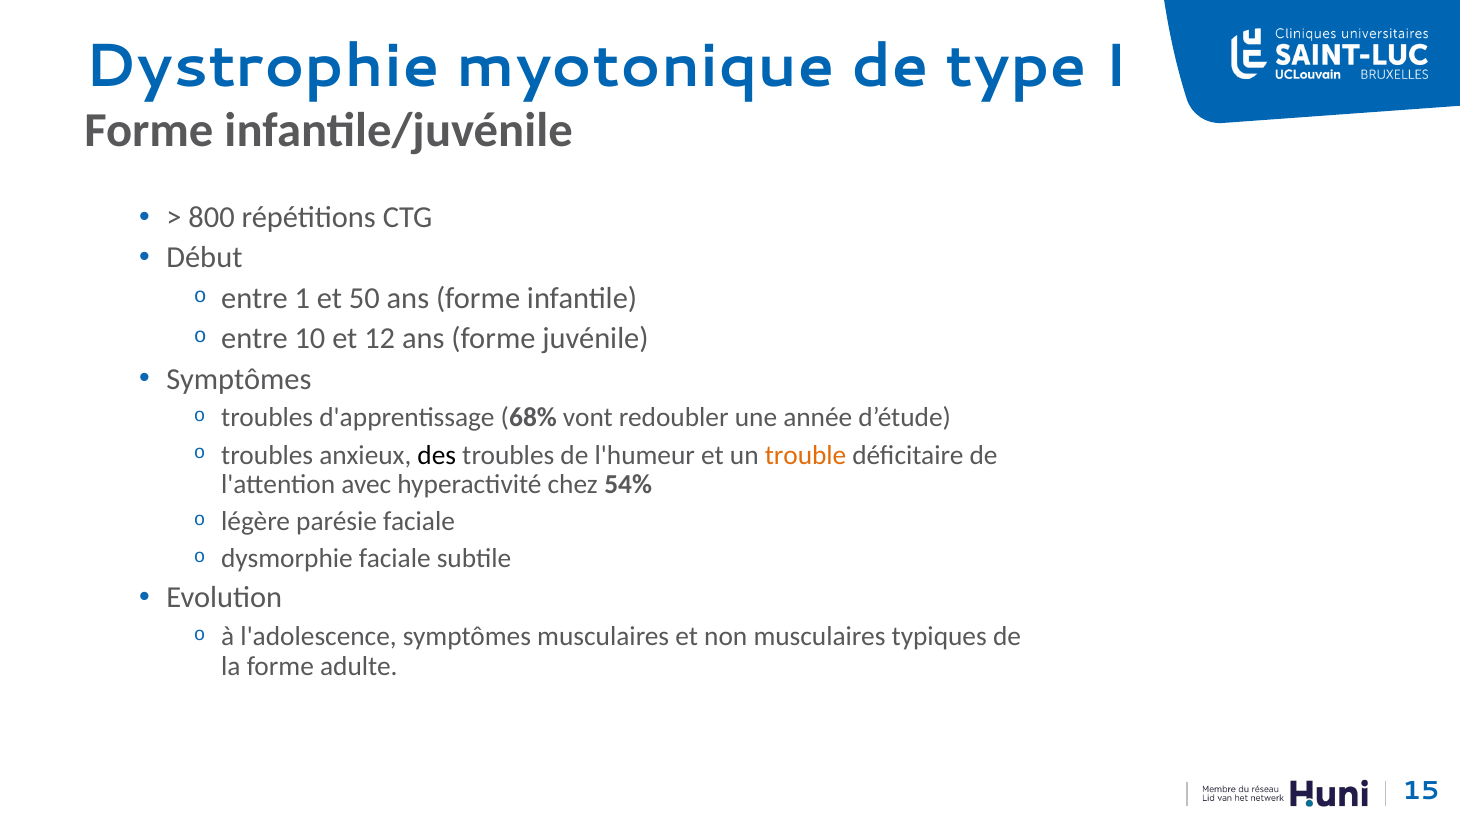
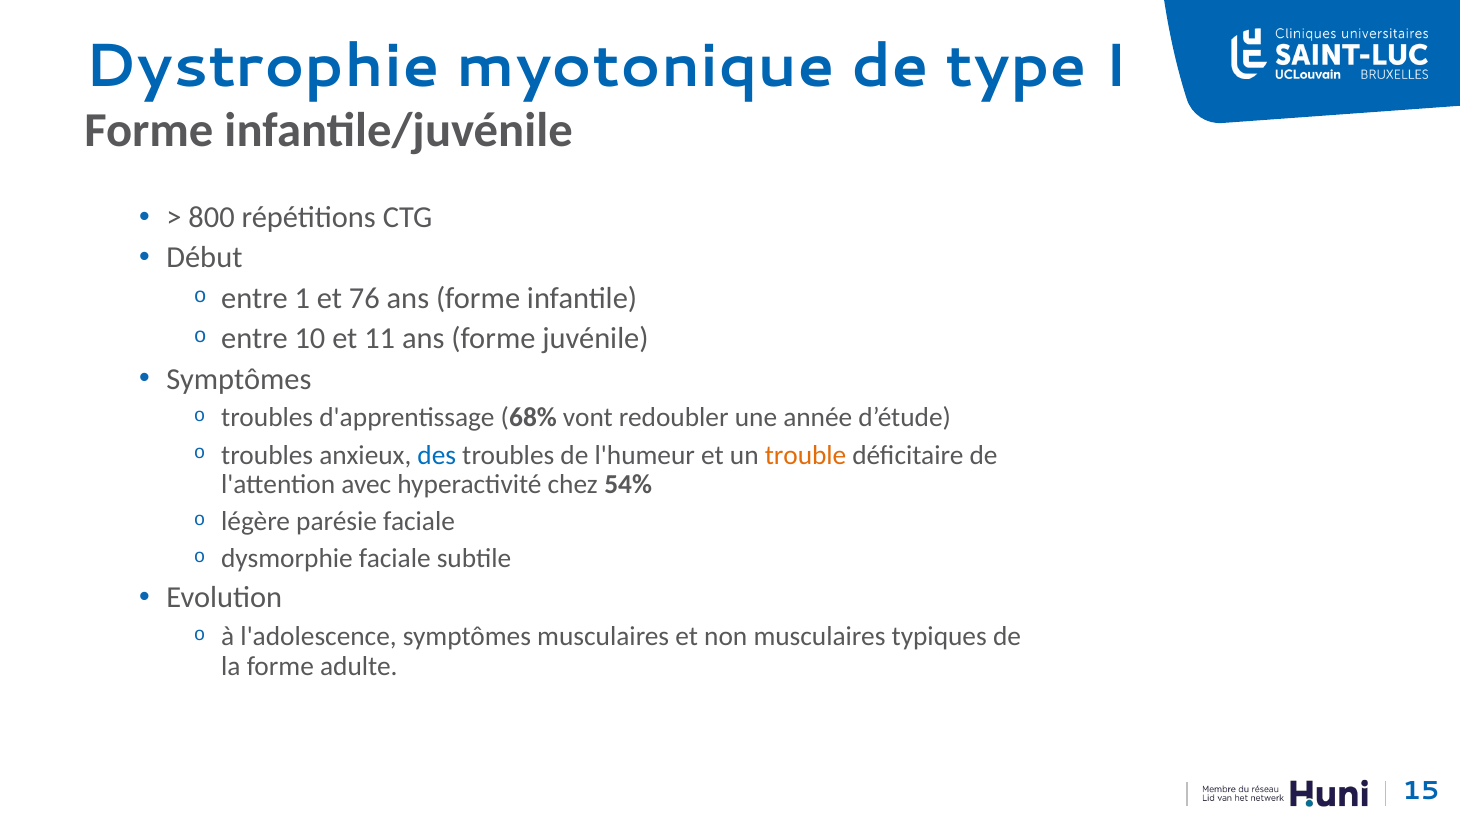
50: 50 -> 76
12: 12 -> 11
des colour: black -> blue
